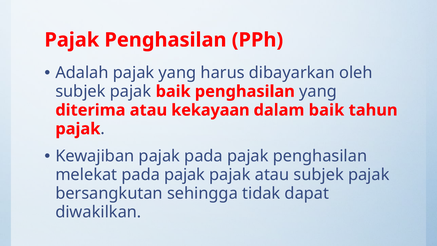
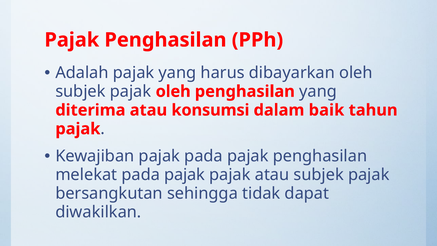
pajak baik: baik -> oleh
kekayaan: kekayaan -> konsumsi
